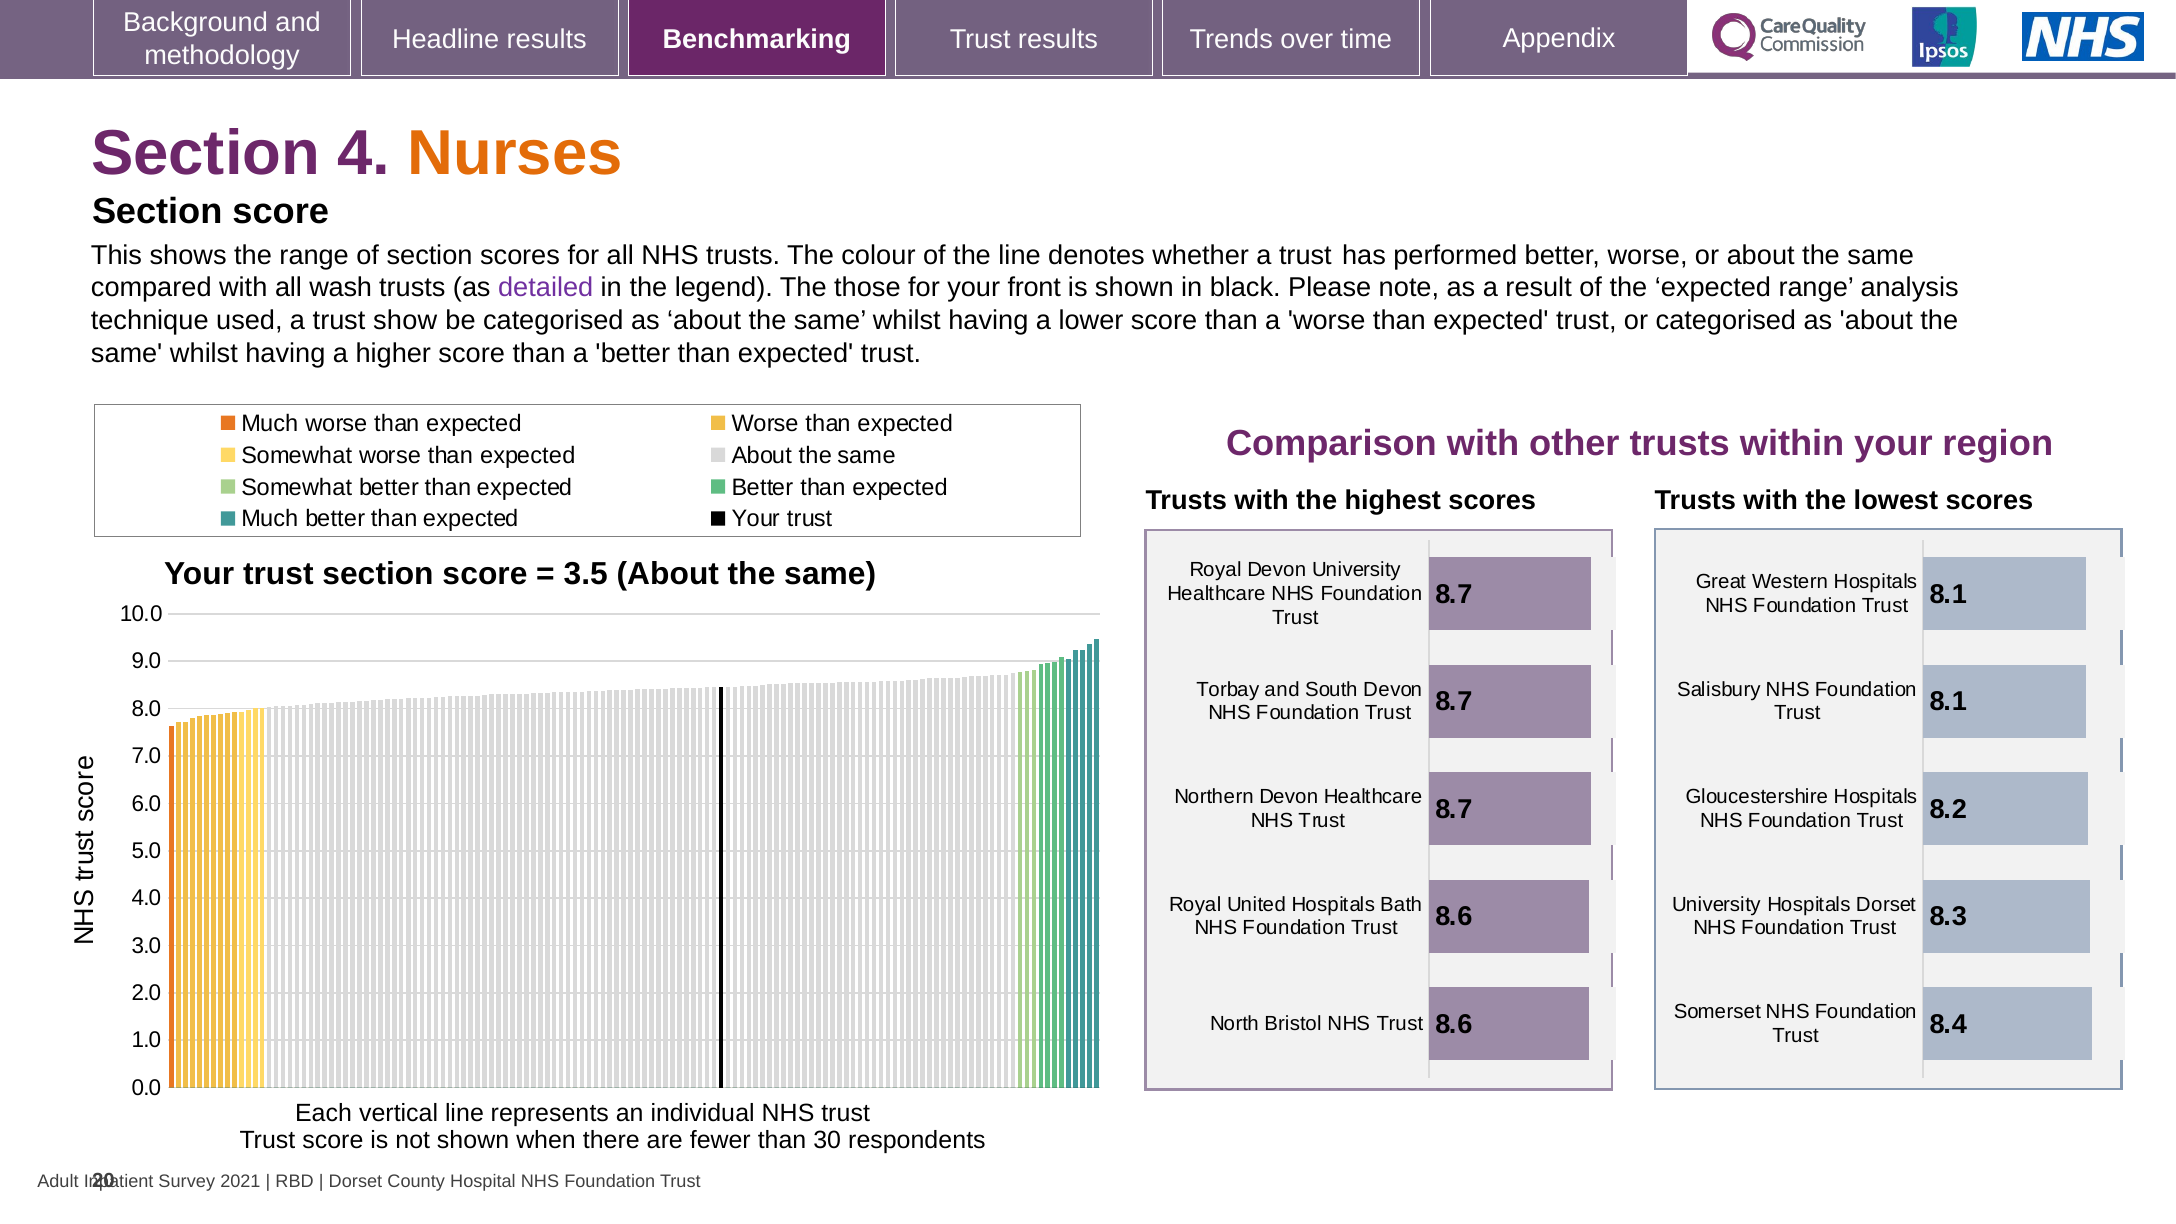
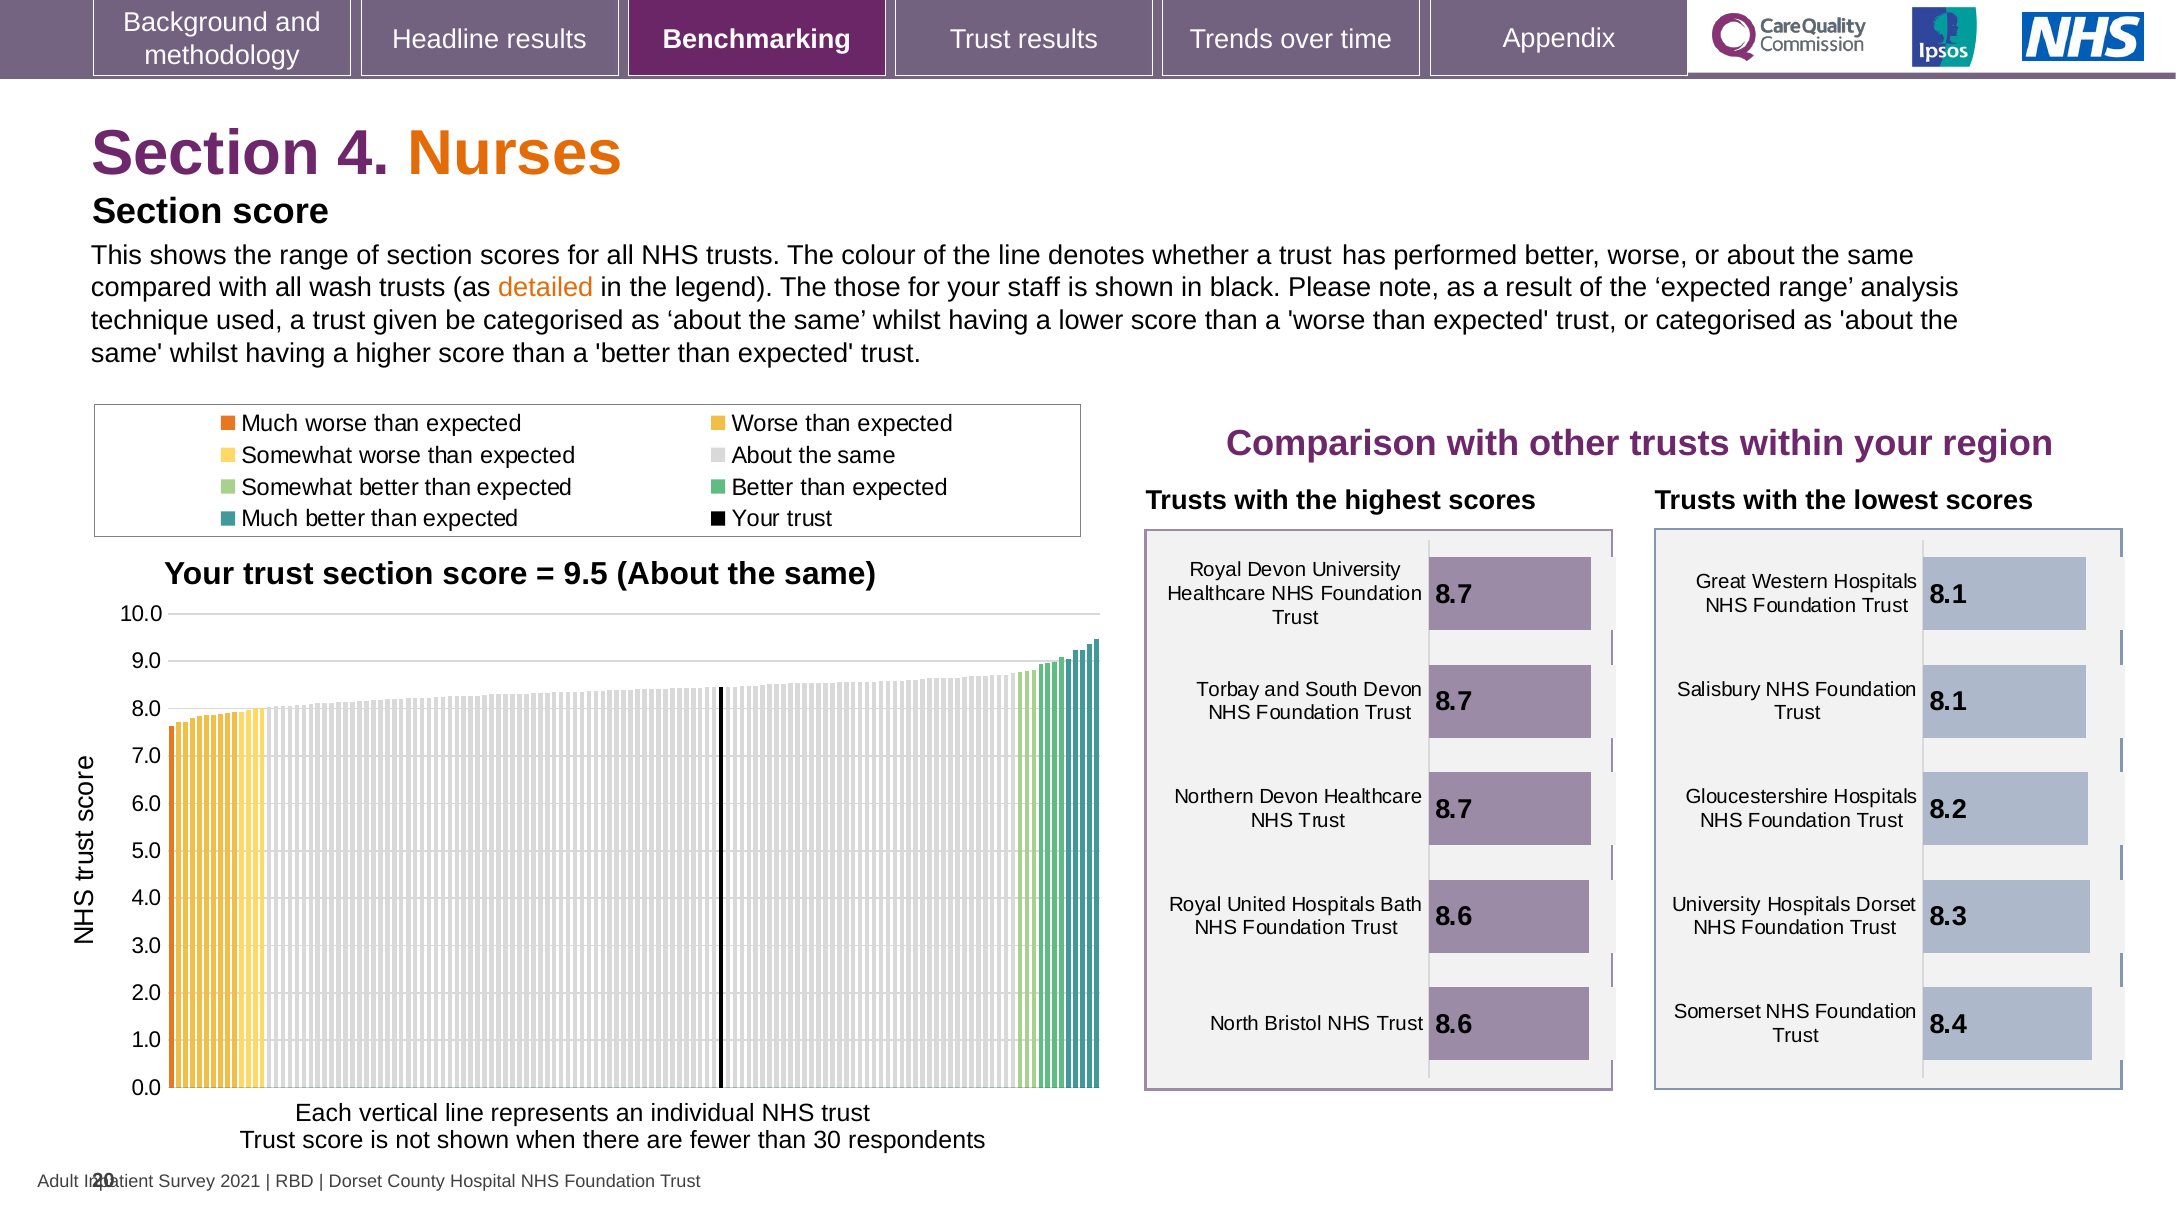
detailed colour: purple -> orange
front: front -> staff
show: show -> given
3.5: 3.5 -> 9.5
